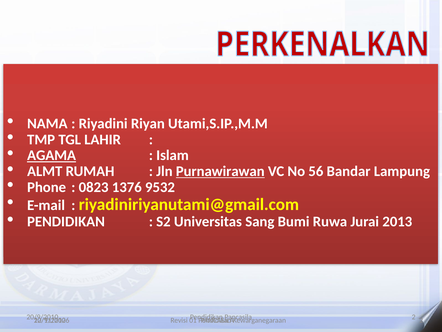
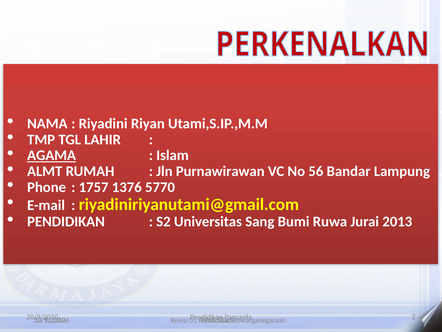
Purnawirawan underline: present -> none
0823: 0823 -> 1757
9532: 9532 -> 5770
